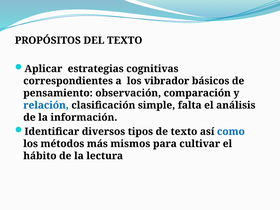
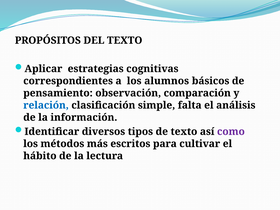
vibrador: vibrador -> alumnos
como colour: blue -> purple
mismos: mismos -> escritos
